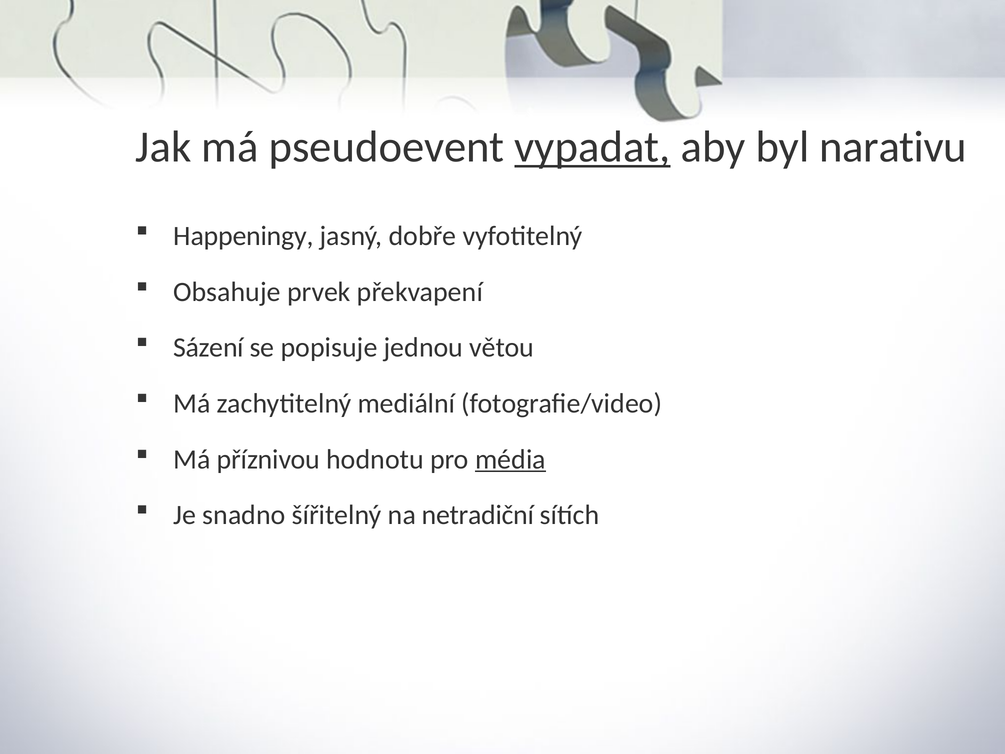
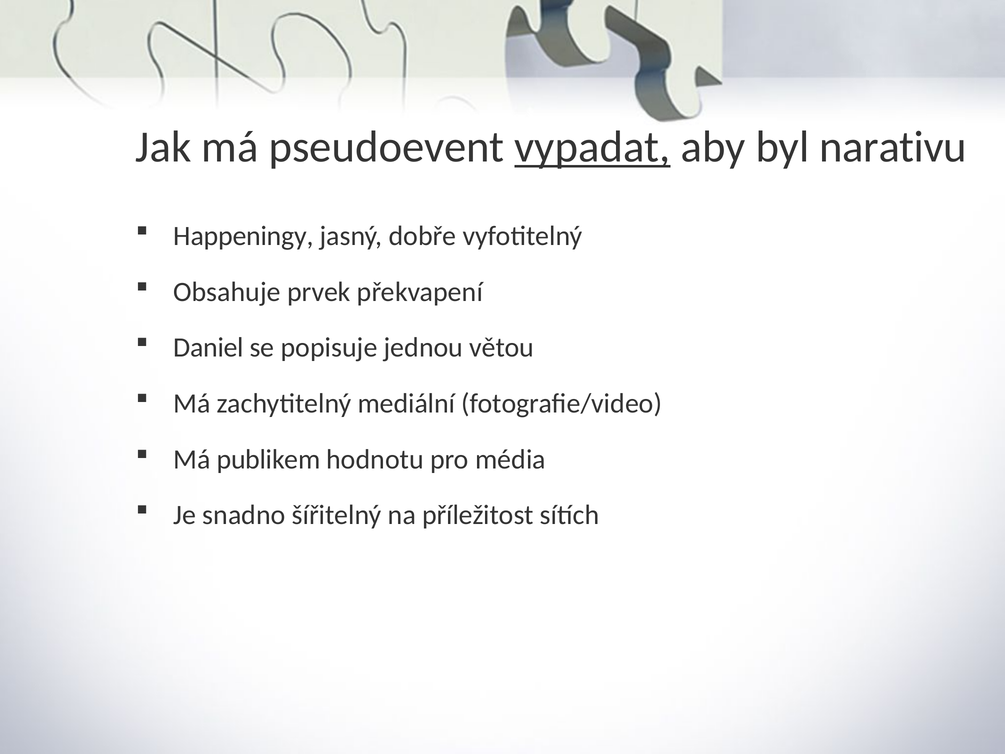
Sázení: Sázení -> Daniel
příznivou: příznivou -> publikem
média underline: present -> none
netradiční: netradiční -> příležitost
